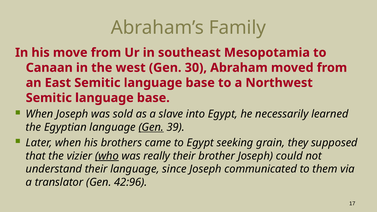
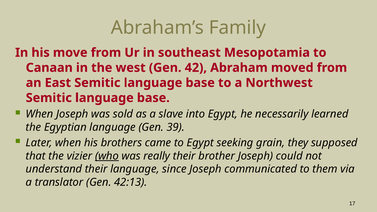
30: 30 -> 42
Gen at (151, 127) underline: present -> none
42:96: 42:96 -> 42:13
